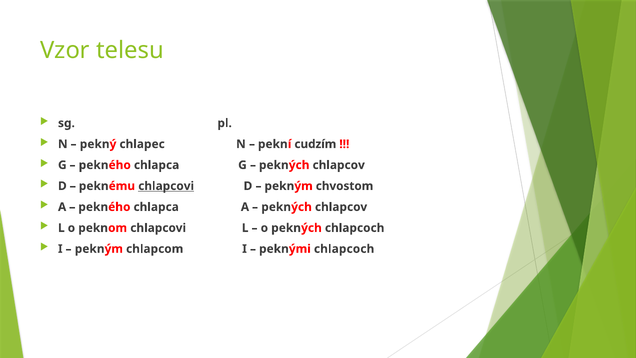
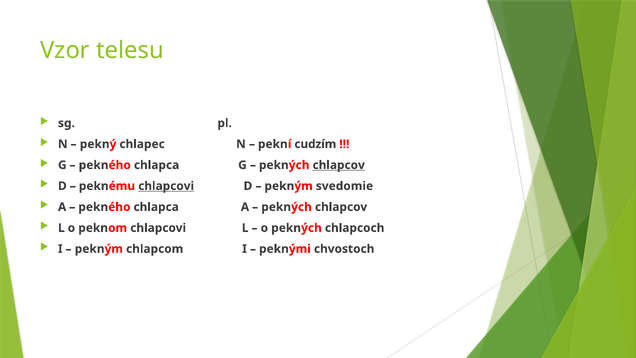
chlapcov at (339, 165) underline: none -> present
chvostom: chvostom -> svedomie
peknými chlapcoch: chlapcoch -> chvostoch
